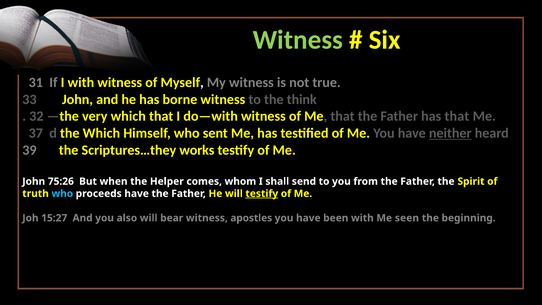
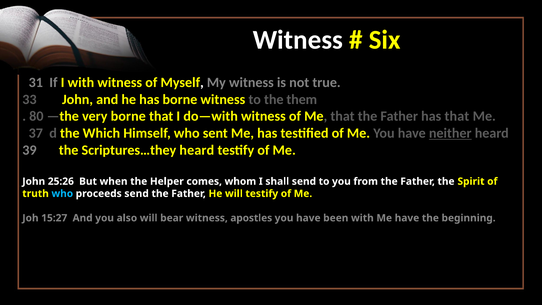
Witness at (298, 40) colour: light green -> white
think: think -> them
32: 32 -> 80
very which: which -> borne
Scriptures…they works: works -> heard
75:26: 75:26 -> 25:26
proceeds have: have -> send
testify at (262, 194) underline: present -> none
Me seen: seen -> have
